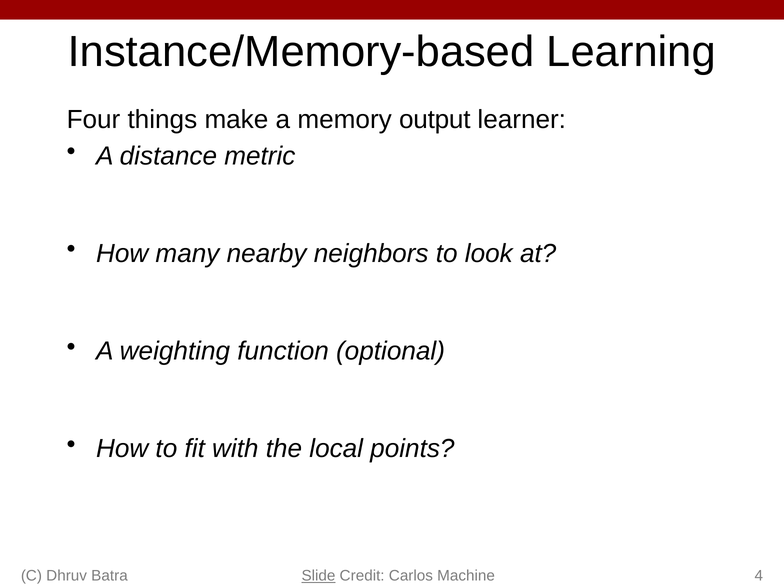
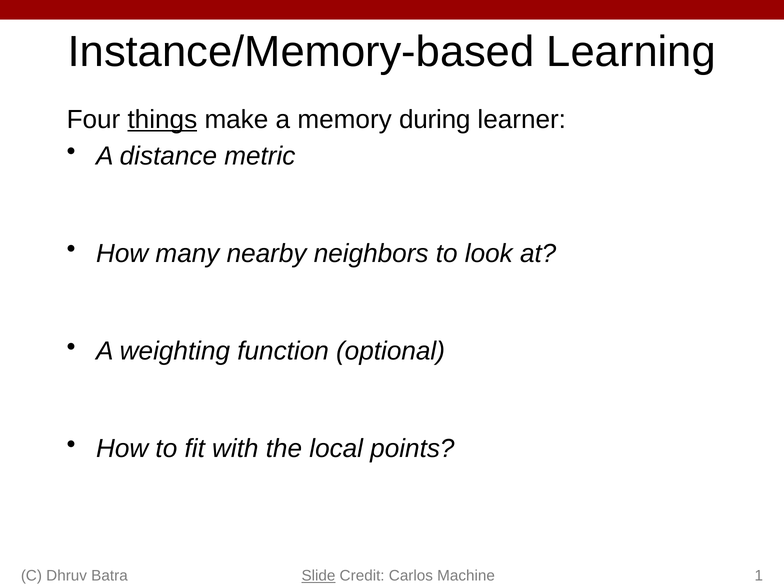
things underline: none -> present
output: output -> during
4: 4 -> 1
